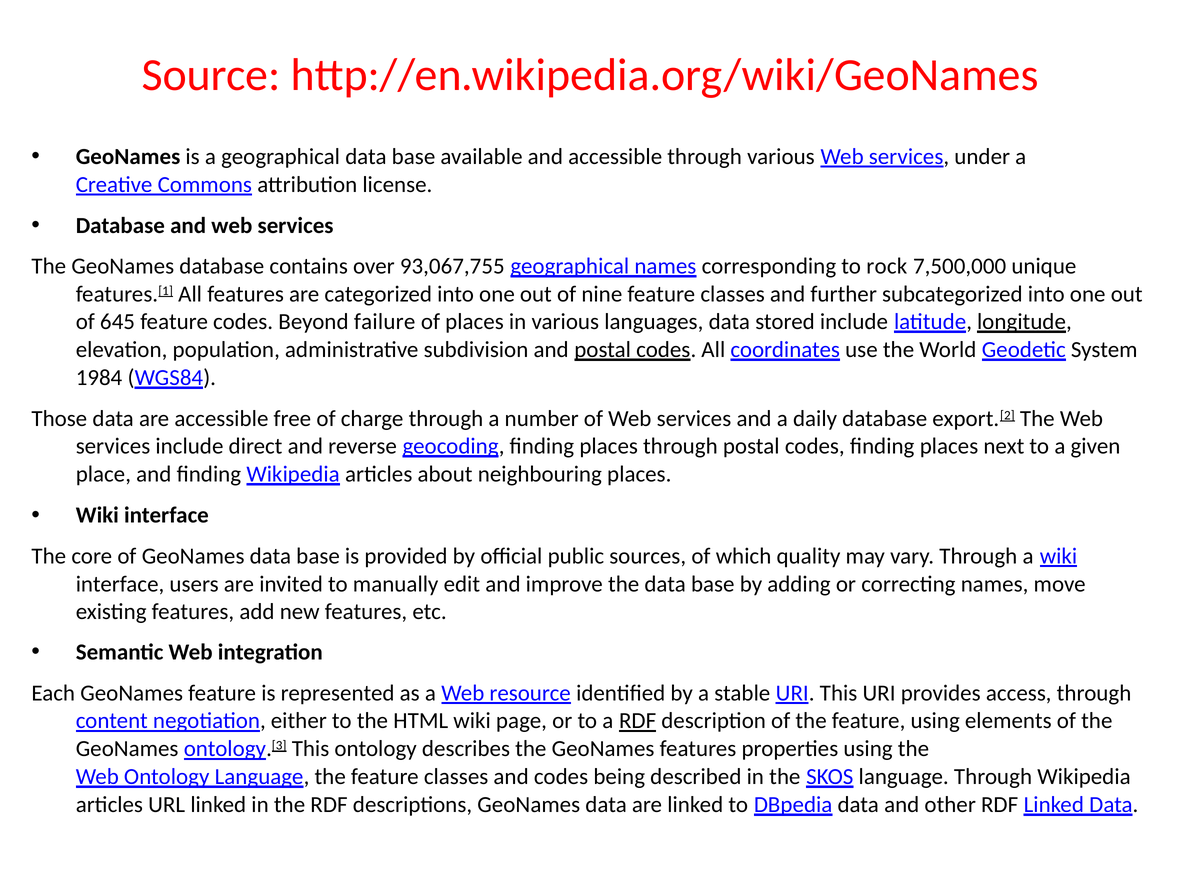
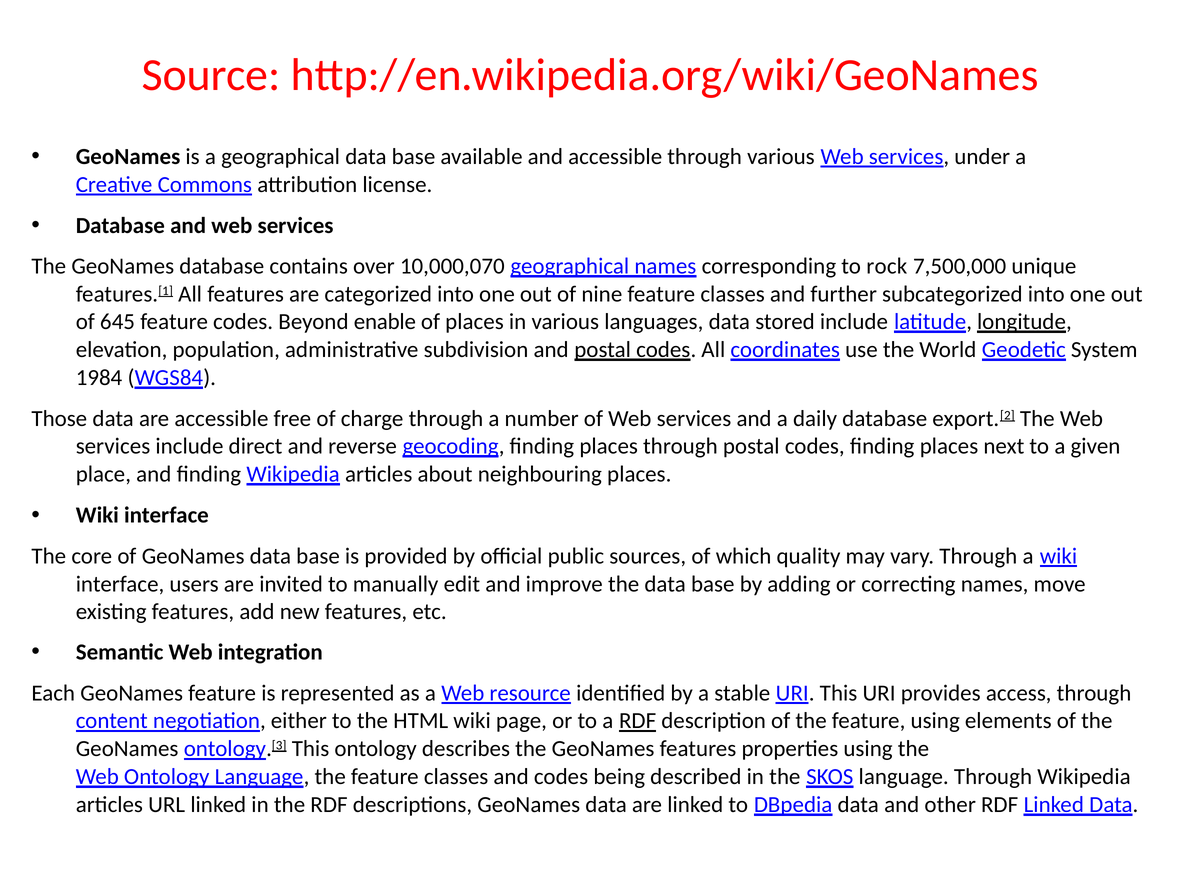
93,067,755: 93,067,755 -> 10,000,070
failure: failure -> enable
